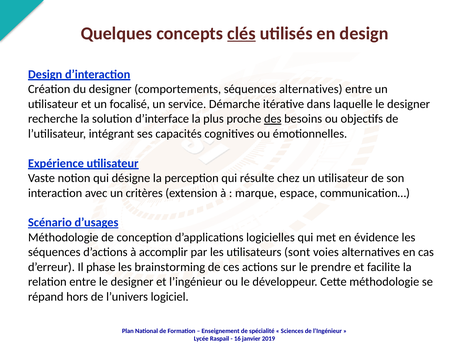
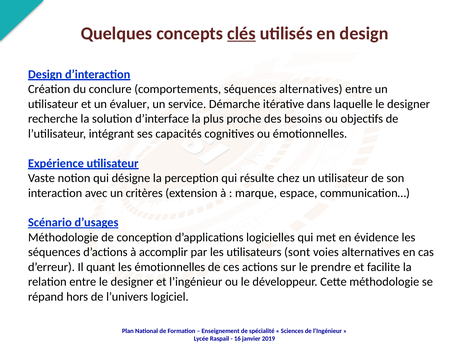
du designer: designer -> conclure
focalisé: focalisé -> évaluer
des underline: present -> none
phase: phase -> quant
les brainstorming: brainstorming -> émotionnelles
